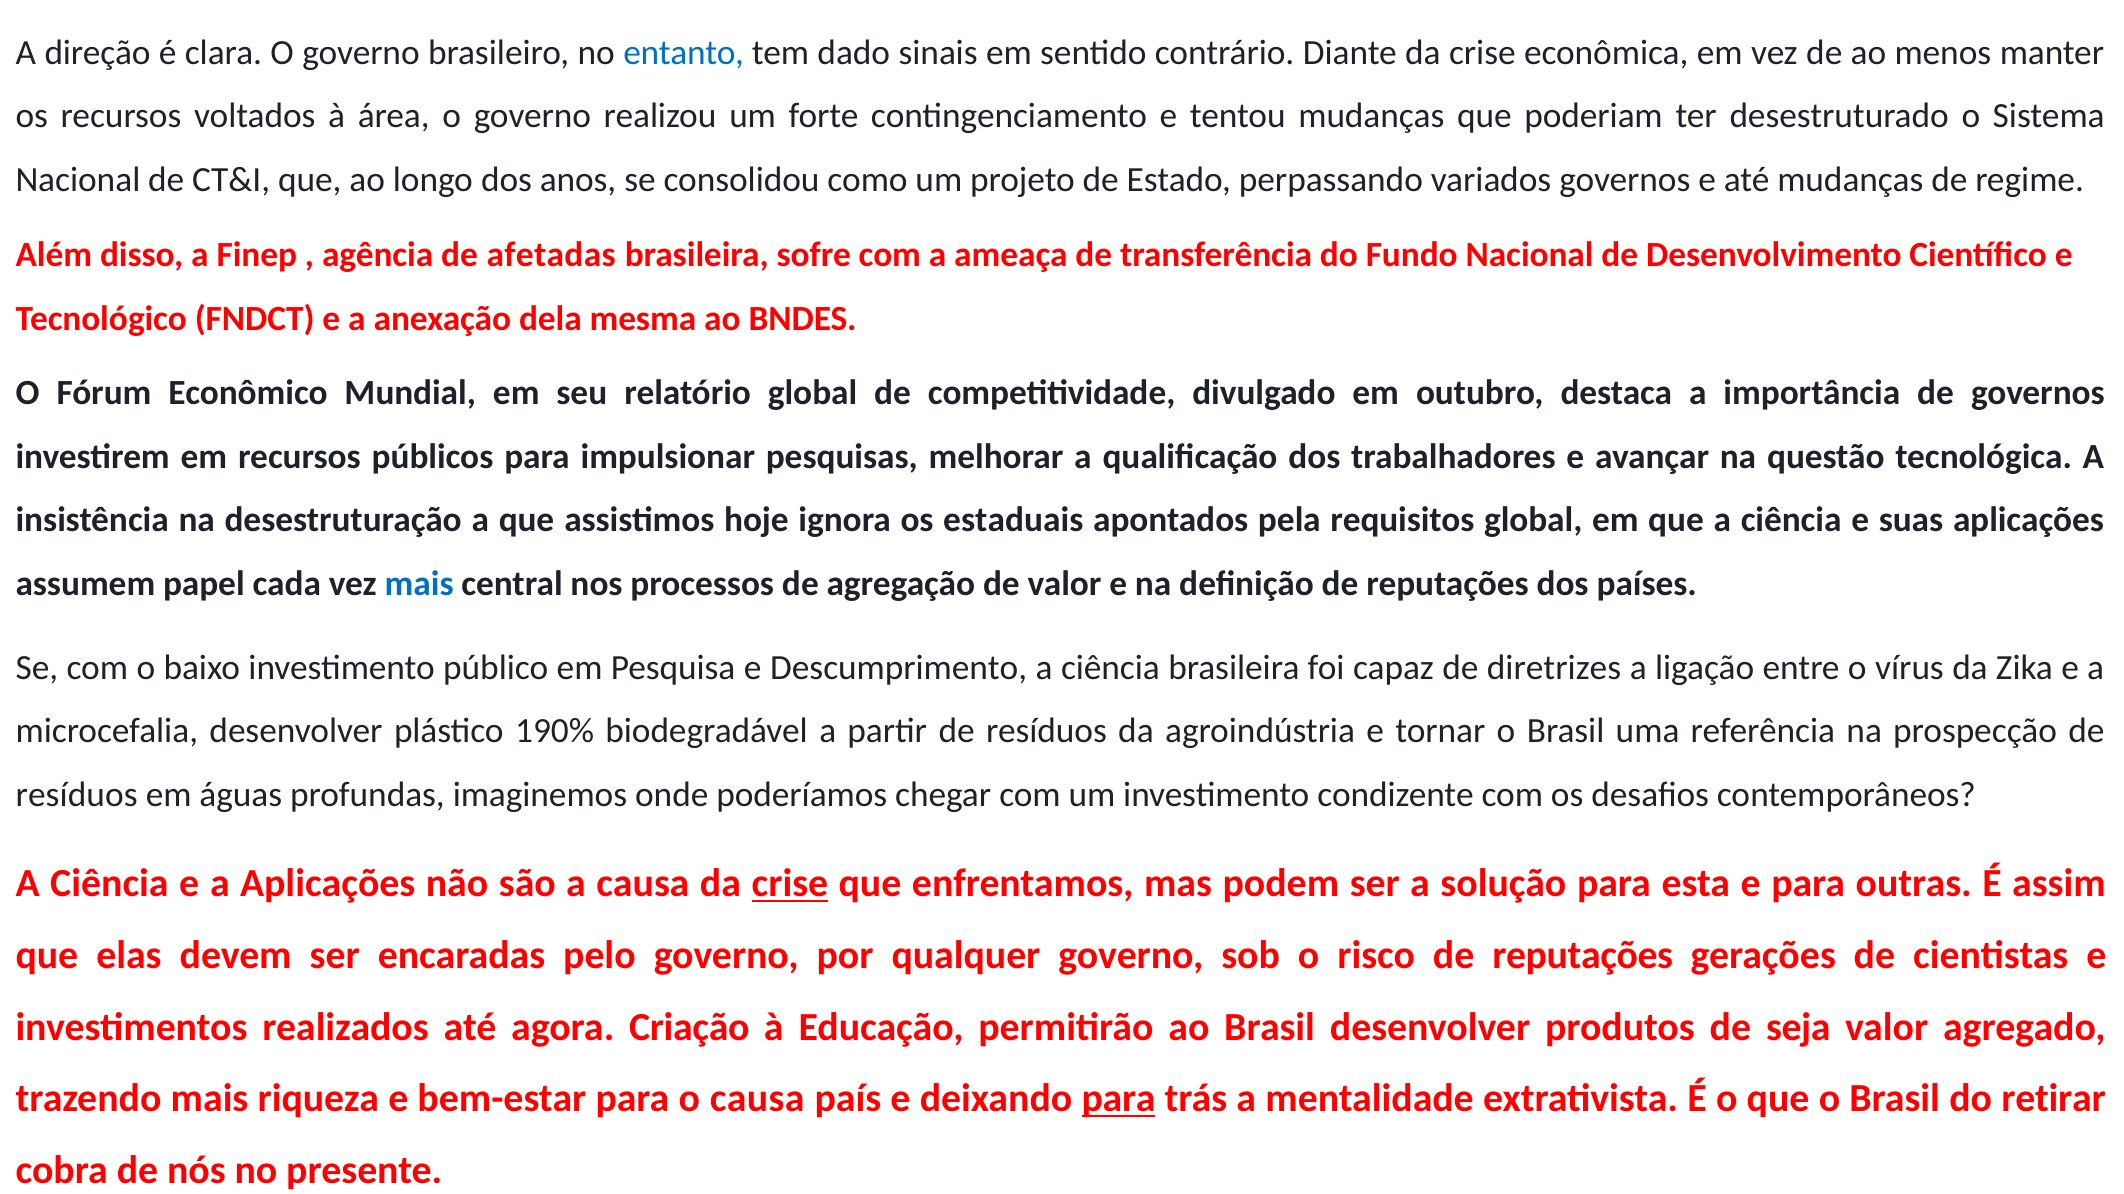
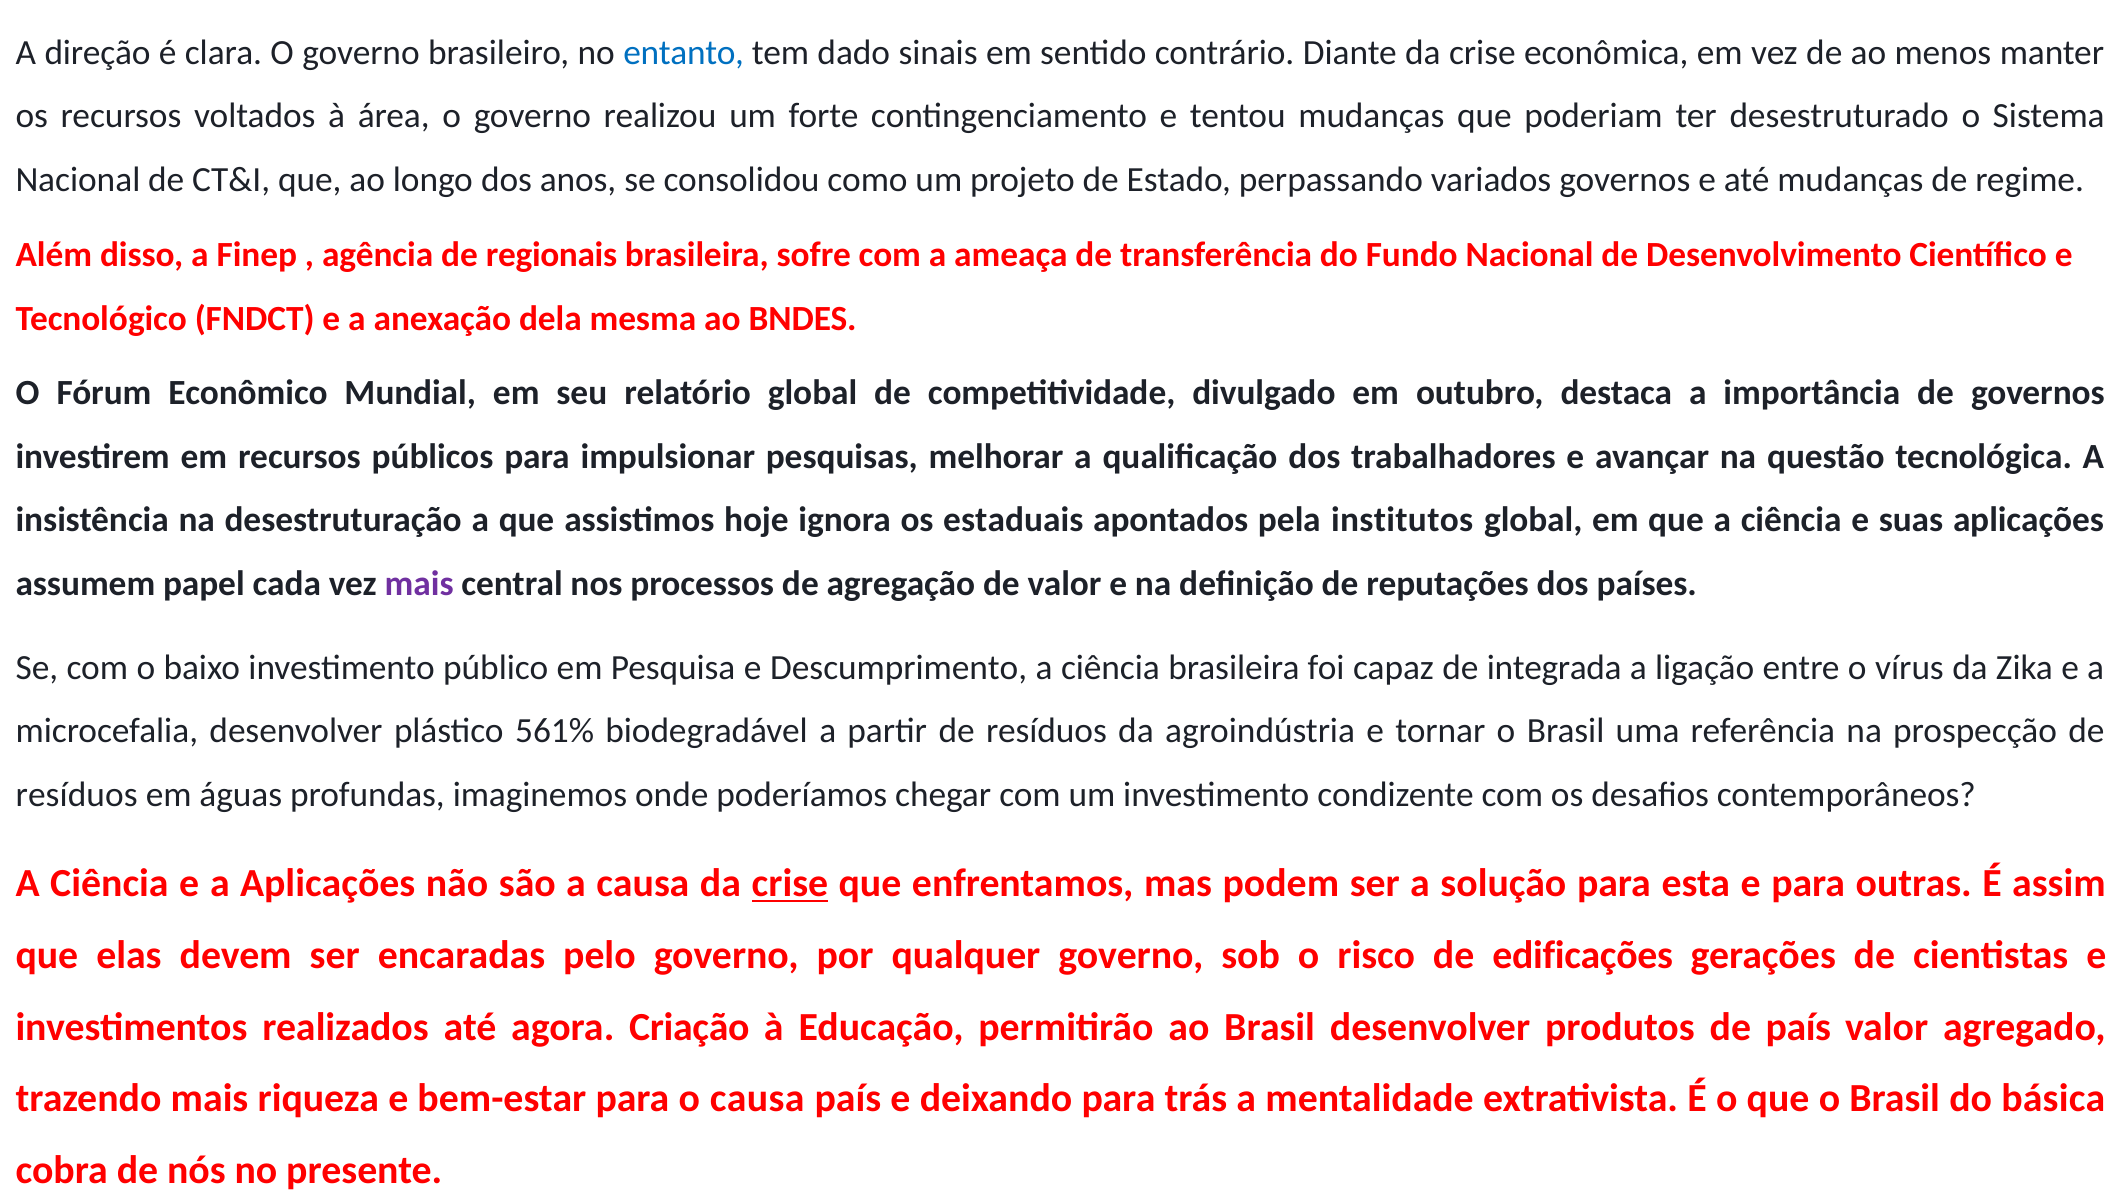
afetadas: afetadas -> regionais
requisitos: requisitos -> institutos
mais at (419, 584) colour: blue -> purple
diretrizes: diretrizes -> integrada
190%: 190% -> 561%
risco de reputações: reputações -> edificações
de seja: seja -> país
para at (1119, 1099) underline: present -> none
retirar: retirar -> básica
